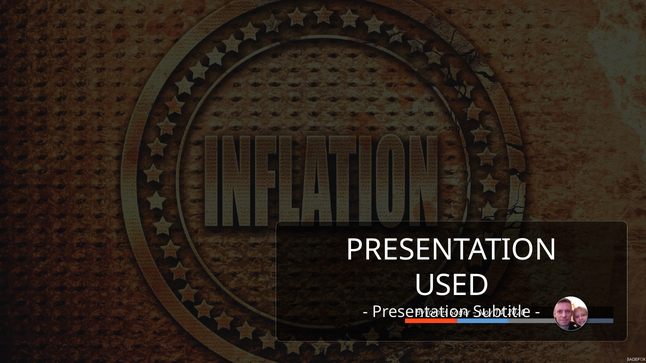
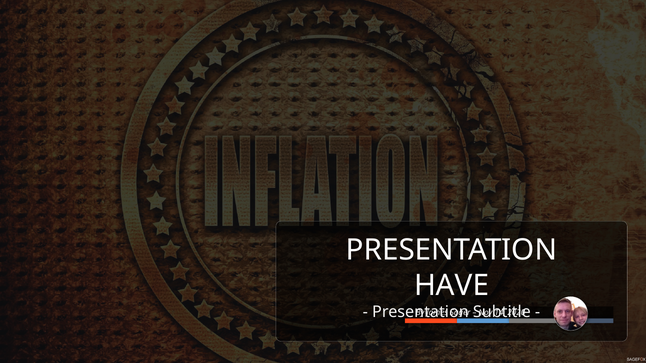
USED: USED -> HAVE
